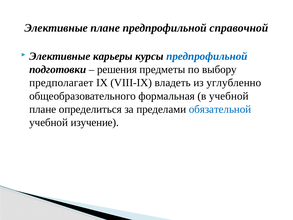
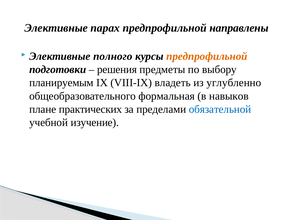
Элективные плане: плане -> парах
справочной: справочной -> направлены
карьеры: карьеры -> полного
предпрофильной at (207, 56) colour: blue -> orange
предполагает: предполагает -> планируемым
в учебной: учебной -> навыков
определиться: определиться -> практических
